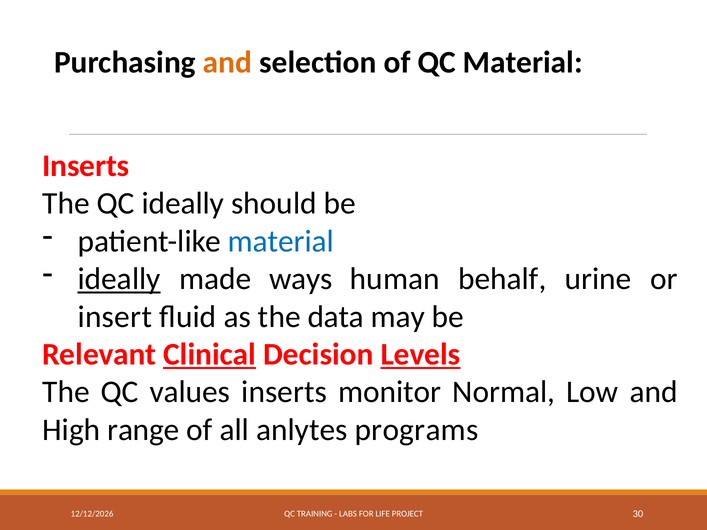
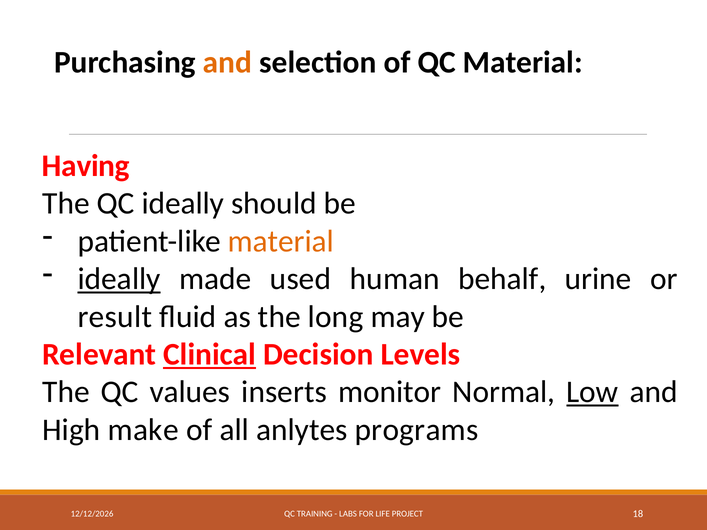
Inserts at (86, 166): Inserts -> Having
material at (281, 241) colour: blue -> orange
ways: ways -> used
insert: insert -> result
data: data -> long
Levels underline: present -> none
Low underline: none -> present
range: range -> make
30: 30 -> 18
